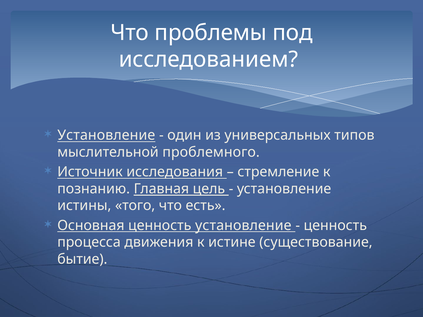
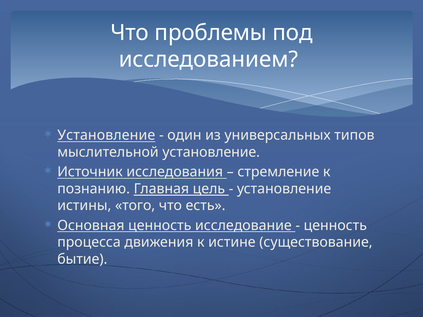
мыслительной проблемного: проблемного -> установление
ценность установление: установление -> исследование
